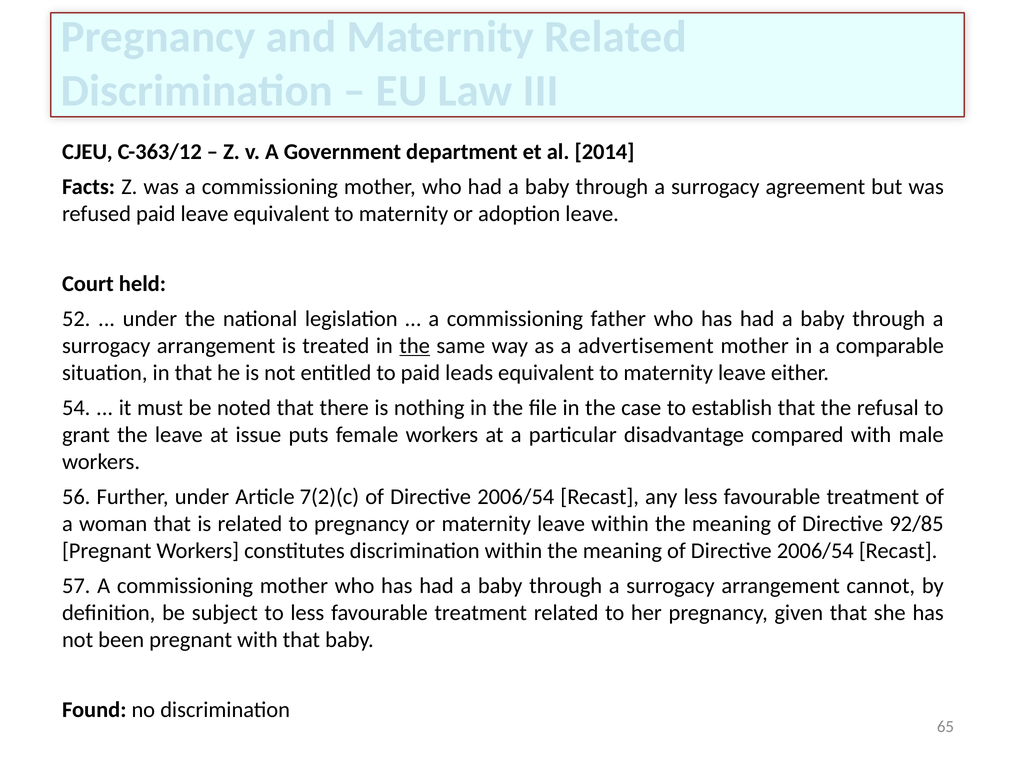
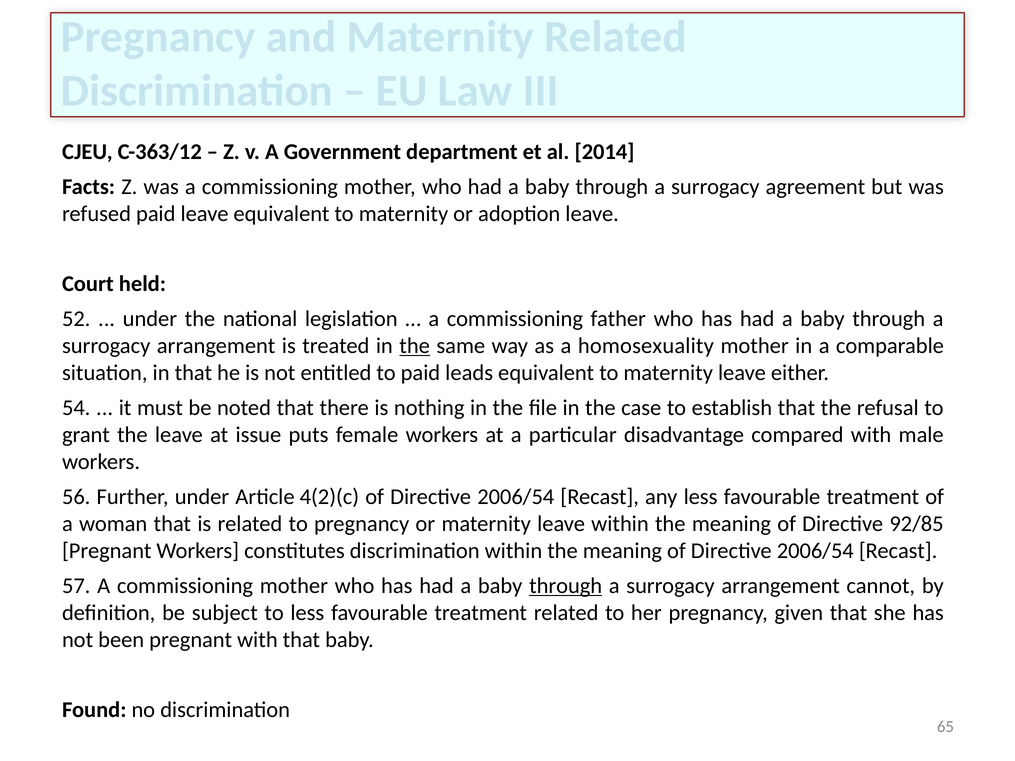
advertisement: advertisement -> homosexuality
7(2)(c: 7(2)(c -> 4(2)(c
through at (566, 586) underline: none -> present
